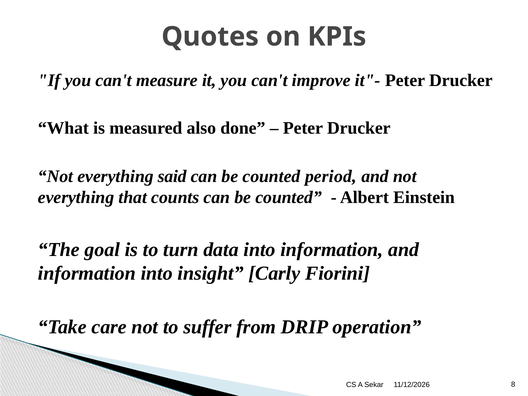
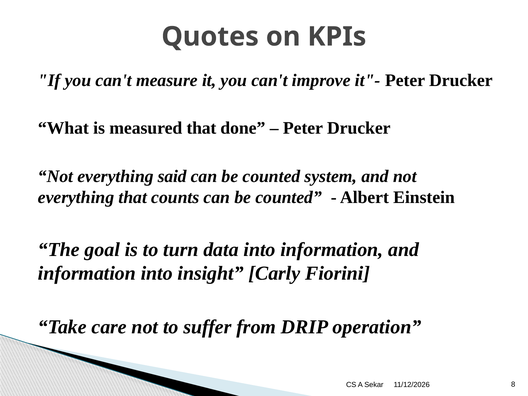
measured also: also -> that
period: period -> system
